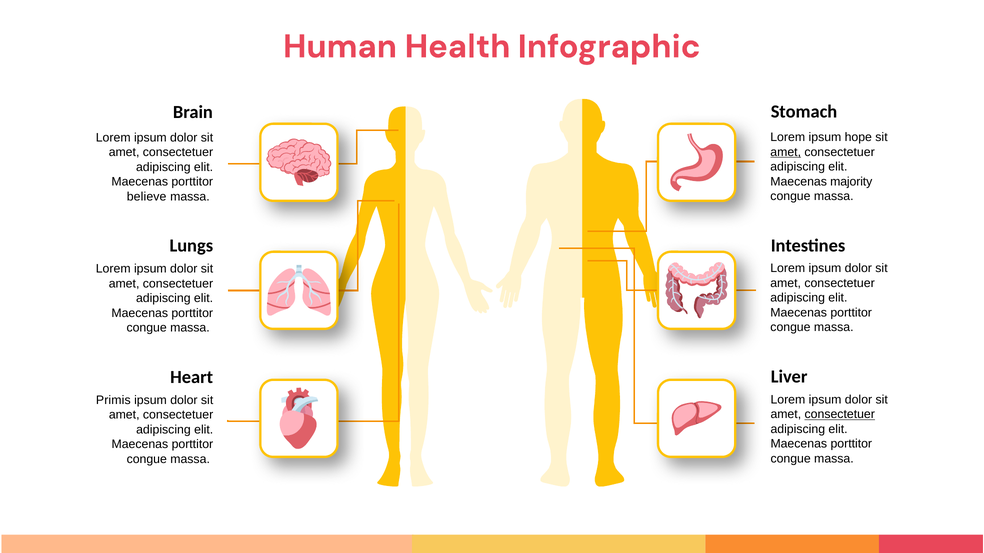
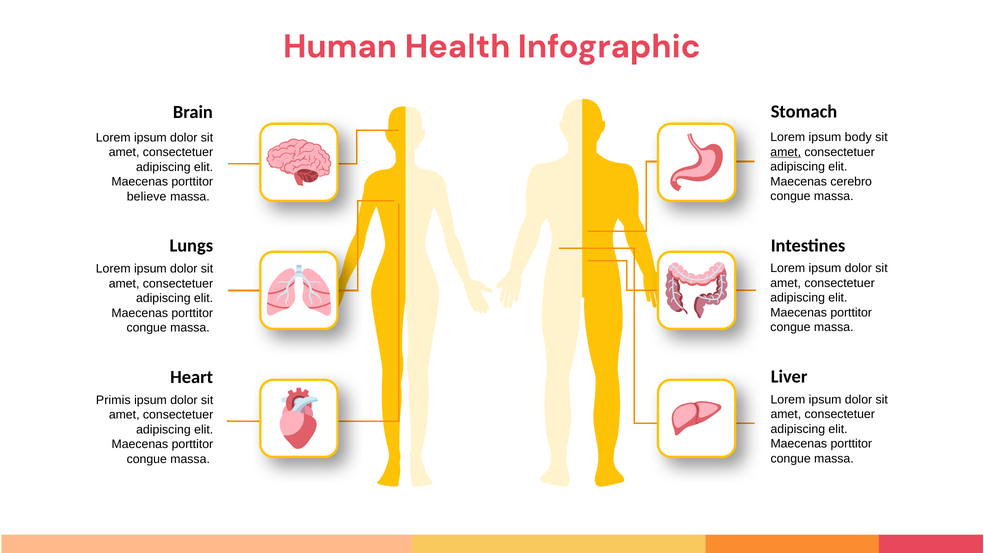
hope: hope -> body
majority: majority -> cerebro
consectetuer at (840, 415) underline: present -> none
